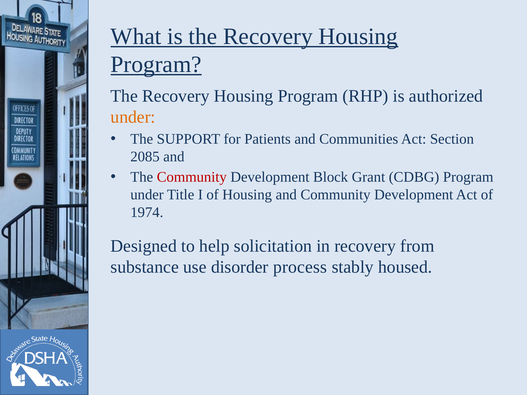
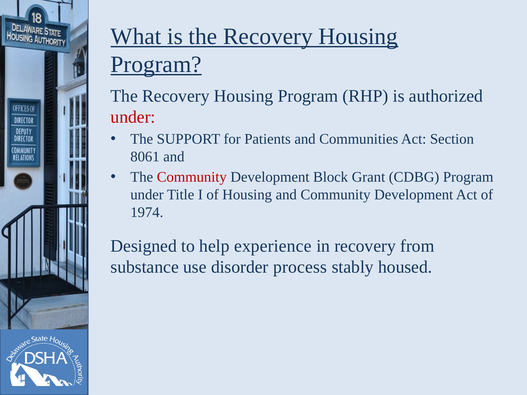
under at (133, 117) colour: orange -> red
2085: 2085 -> 8061
solicitation: solicitation -> experience
